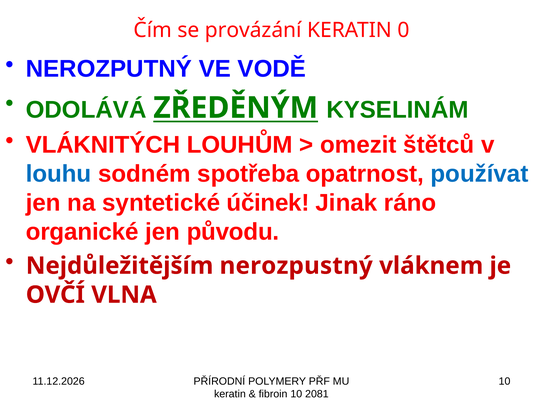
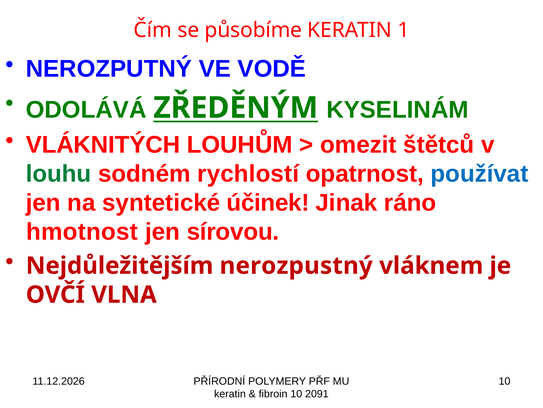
provázání: provázání -> působíme
0: 0 -> 1
louhu colour: blue -> green
spotřeba: spotřeba -> rychlostí
organické: organické -> hmotnost
původu: původu -> sírovou
2081: 2081 -> 2091
